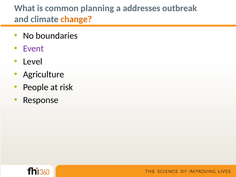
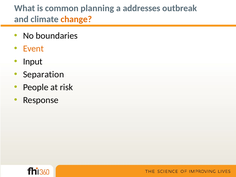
Event colour: purple -> orange
Level: Level -> Input
Agriculture: Agriculture -> Separation
